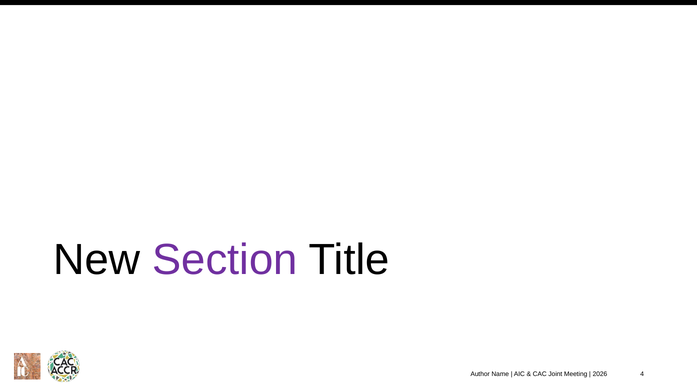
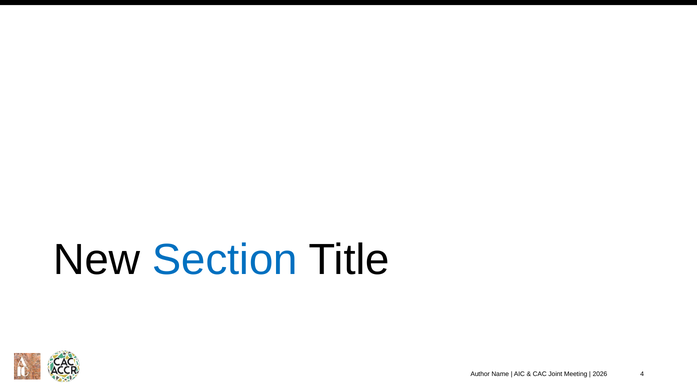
Section colour: purple -> blue
